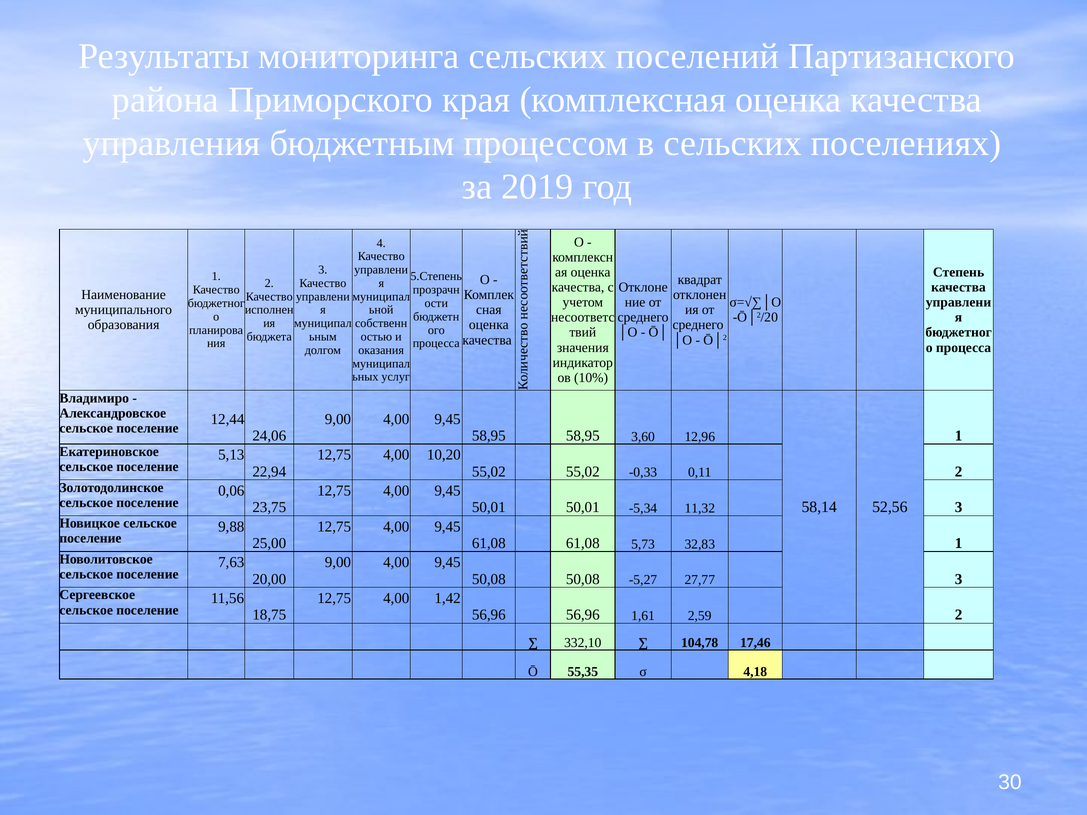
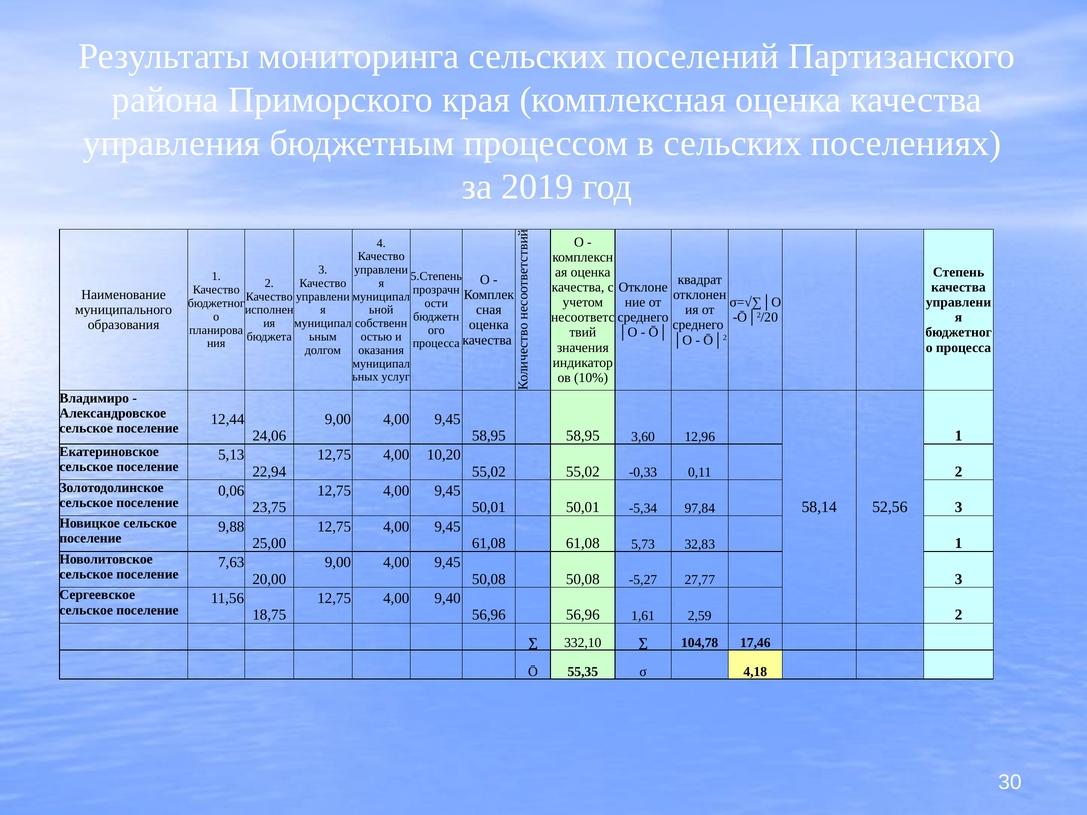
11,32: 11,32 -> 97,84
1,42: 1,42 -> 9,40
